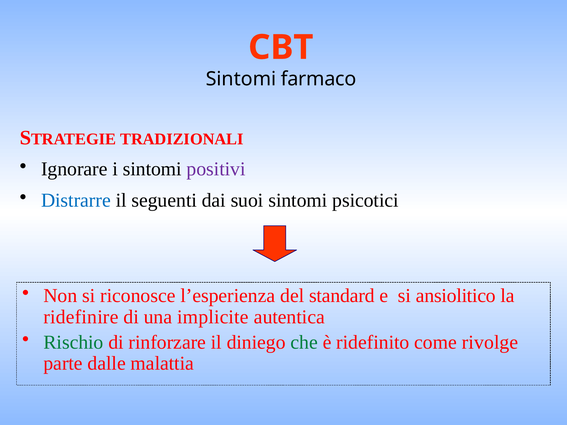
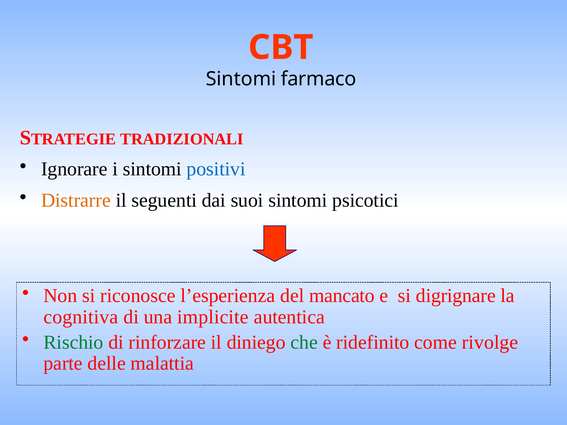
positivi colour: purple -> blue
Distrarre colour: blue -> orange
standard: standard -> mancato
ansiolitico: ansiolitico -> digrignare
ridefinire: ridefinire -> cognitiva
dalle: dalle -> delle
